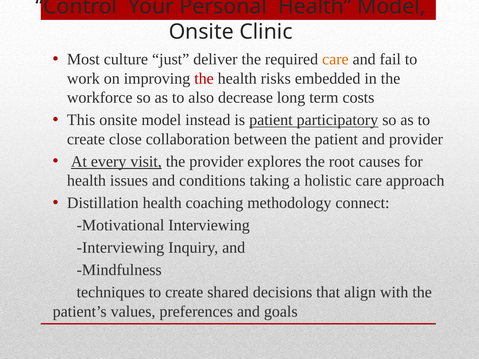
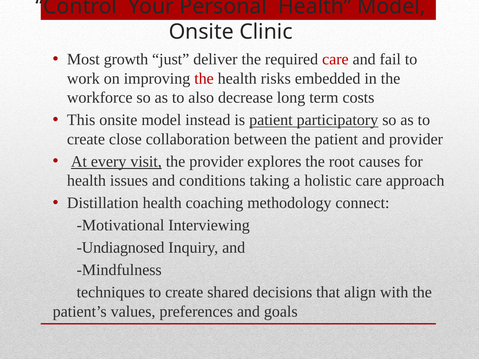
culture: culture -> growth
care at (335, 59) colour: orange -> red
Interviewing at (120, 248): Interviewing -> Undiagnosed
